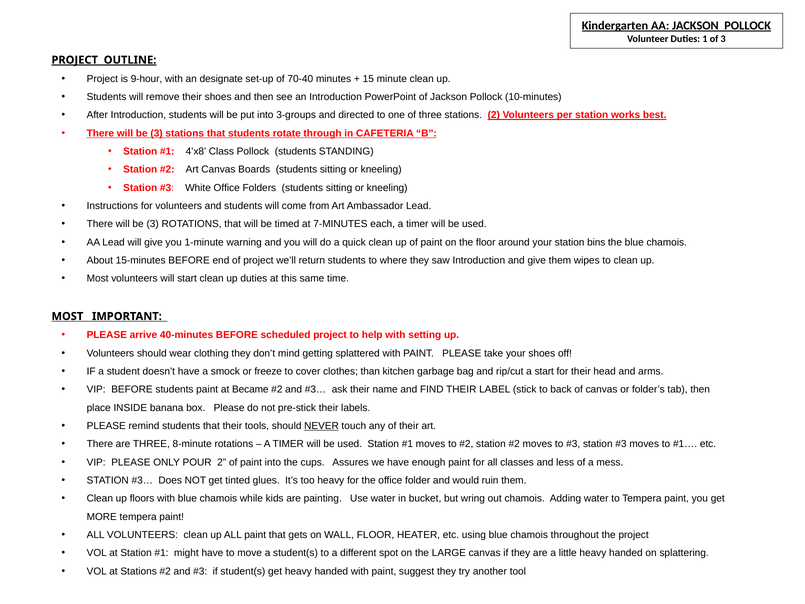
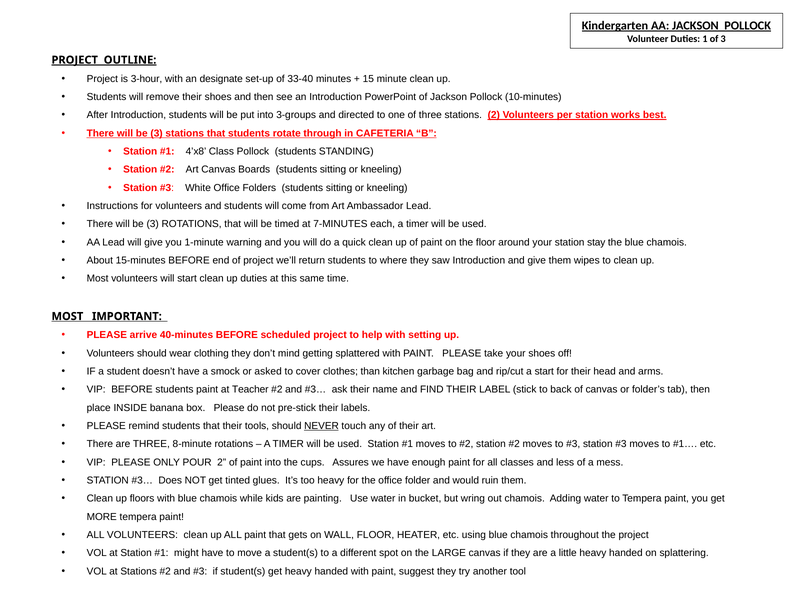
9-hour: 9-hour -> 3-hour
70-40: 70-40 -> 33-40
bins: bins -> stay
freeze: freeze -> asked
Became: Became -> Teacher
